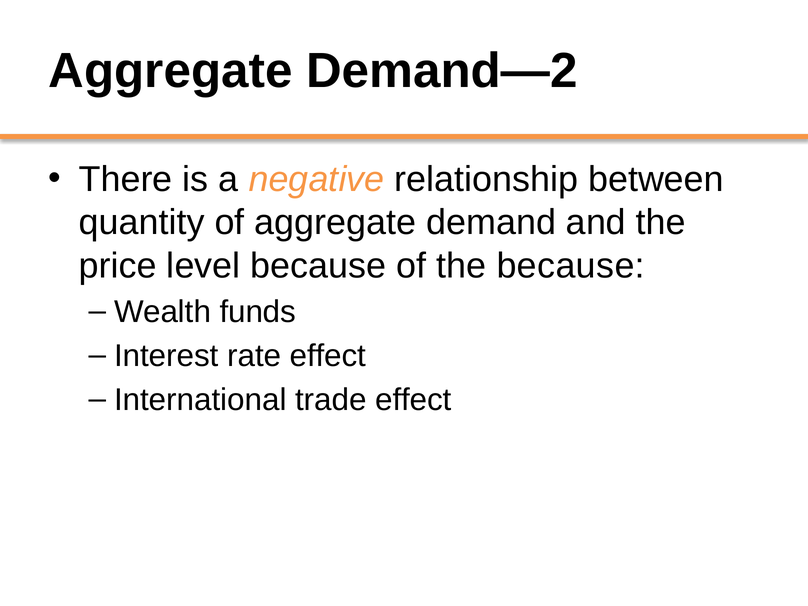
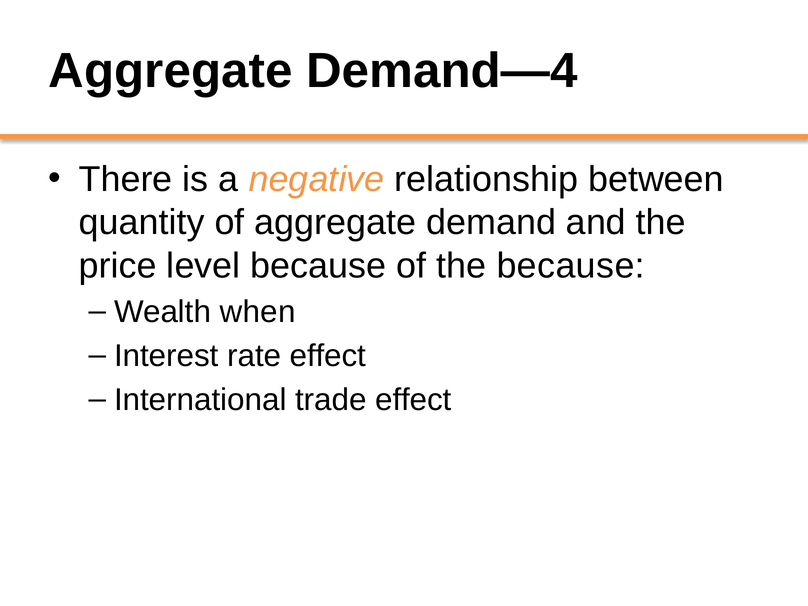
Demand—2: Demand—2 -> Demand—4
funds: funds -> when
